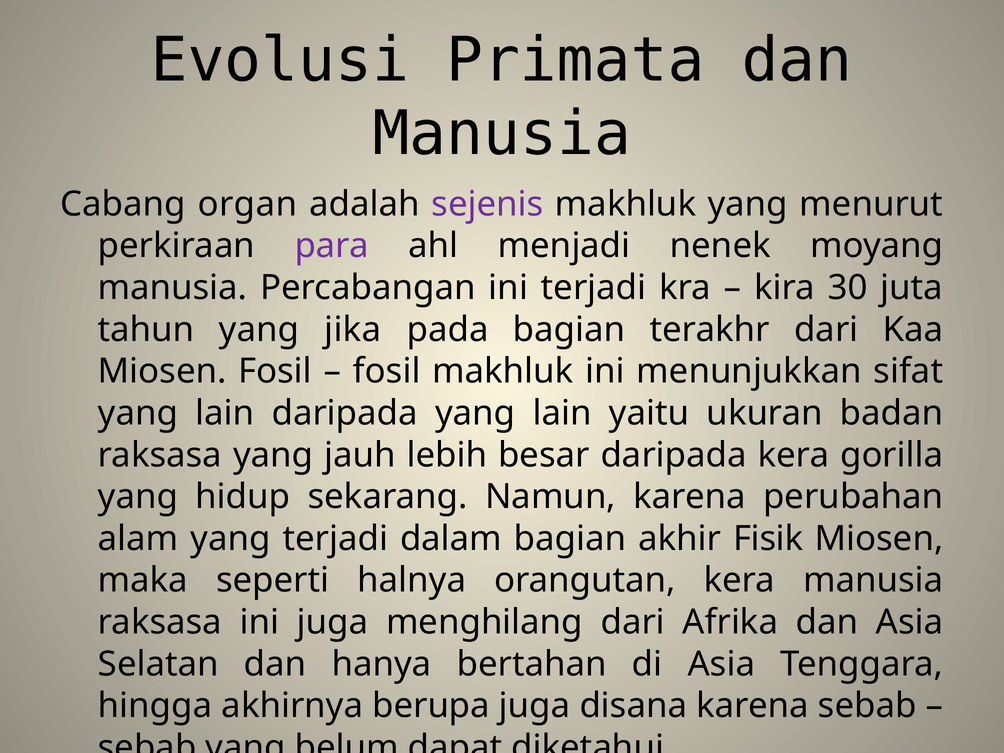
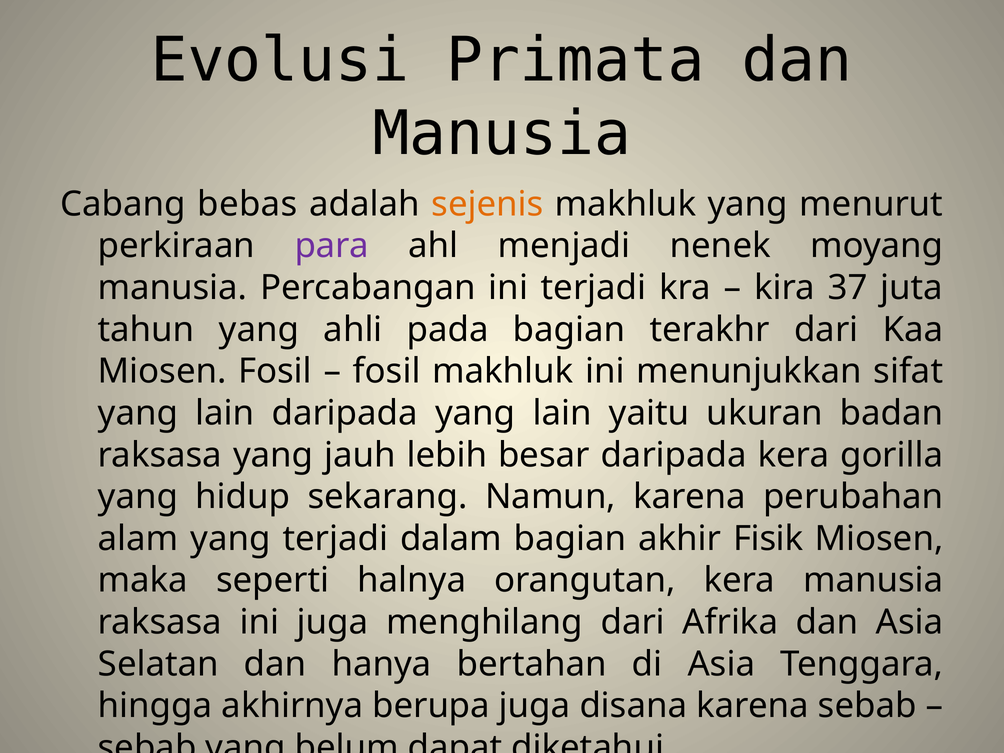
organ: organ -> bebas
sejenis colour: purple -> orange
30: 30 -> 37
jika: jika -> ahli
